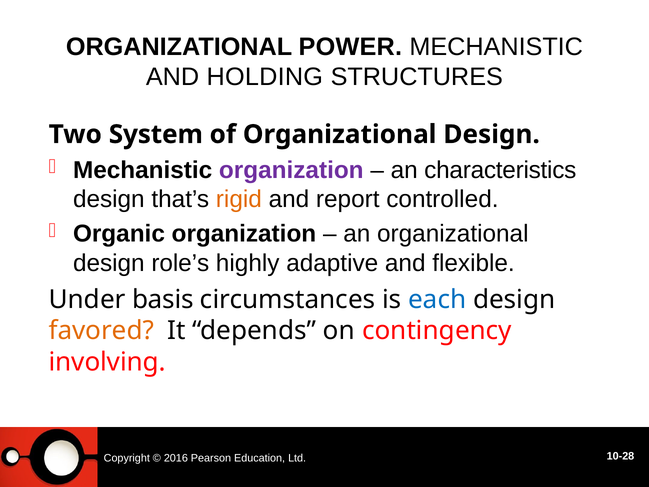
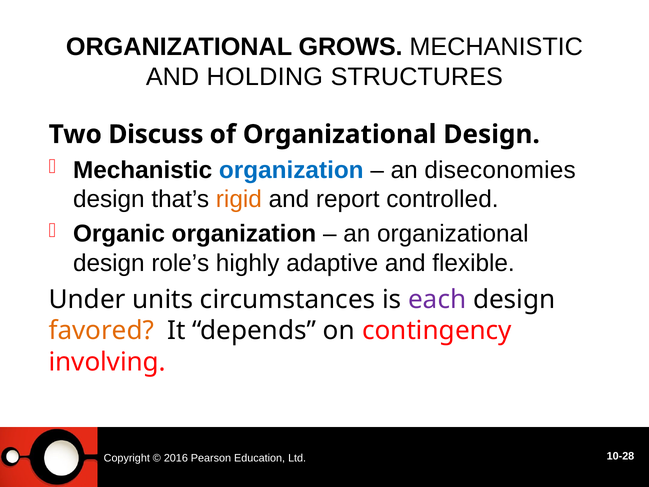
POWER: POWER -> GROWS
System: System -> Discuss
organization at (291, 170) colour: purple -> blue
characteristics: characteristics -> diseconomies
basis: basis -> units
each colour: blue -> purple
